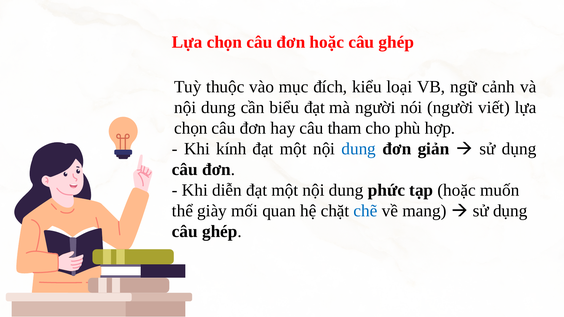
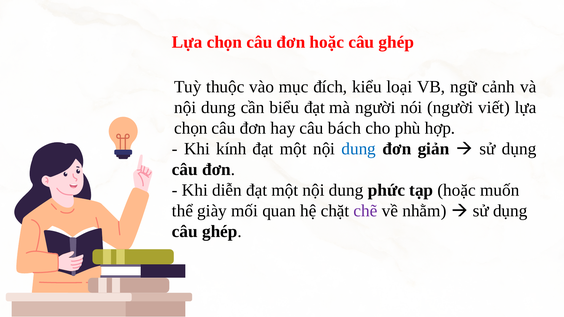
tham: tham -> bách
chẽ colour: blue -> purple
mang: mang -> nhằm
